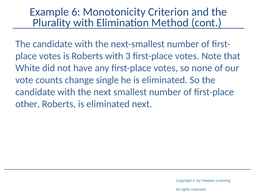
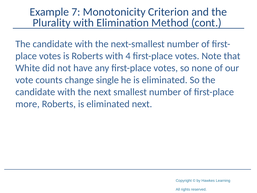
6: 6 -> 7
3: 3 -> 4
other: other -> more
